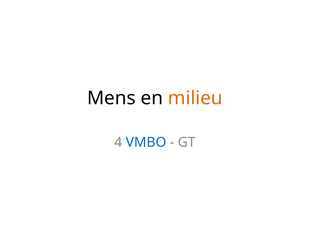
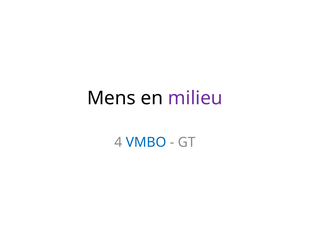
milieu colour: orange -> purple
